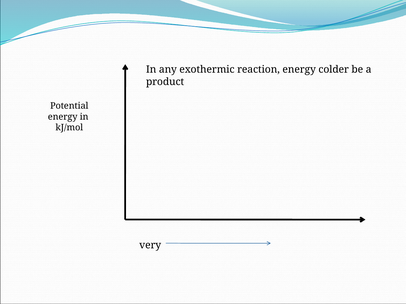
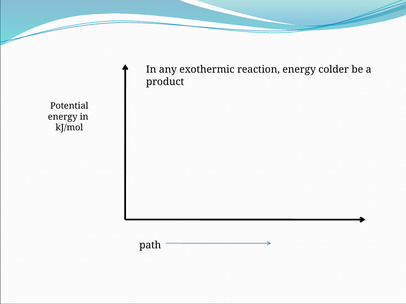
very: very -> path
